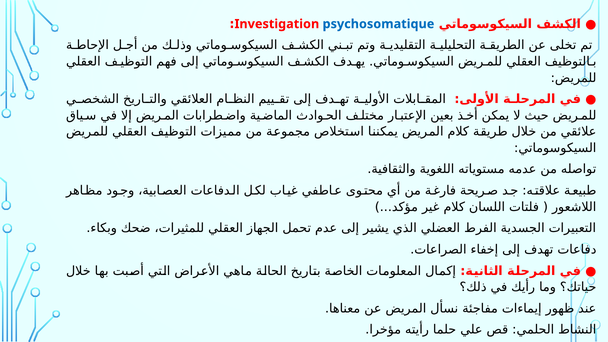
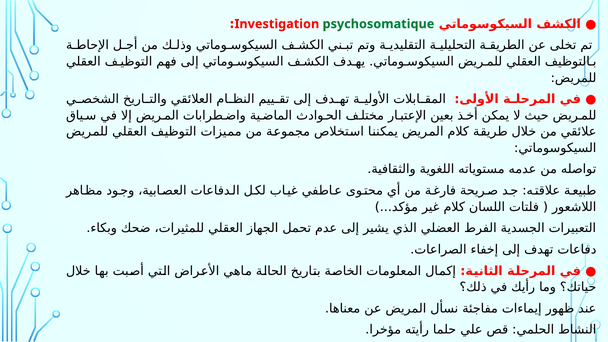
psychosomatique colour: blue -> green
